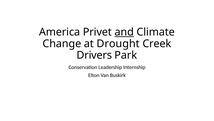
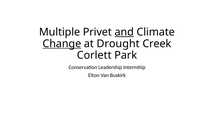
America: America -> Multiple
Change underline: none -> present
Drivers: Drivers -> Corlett
